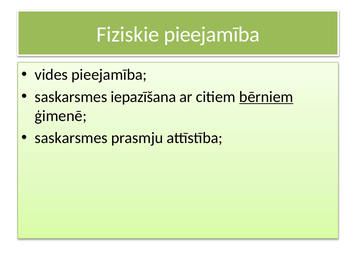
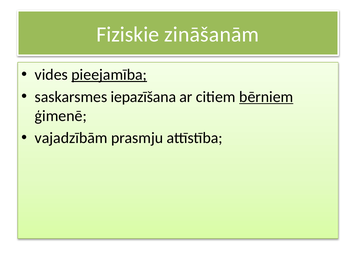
Fiziskie pieejamība: pieejamība -> zināšanām
pieejamība at (109, 75) underline: none -> present
saskarsmes at (71, 138): saskarsmes -> vajadzībām
